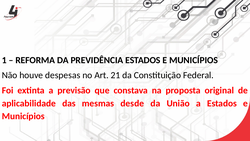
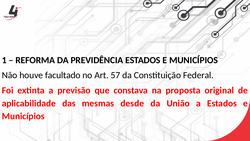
despesas: despesas -> facultado
21: 21 -> 57
